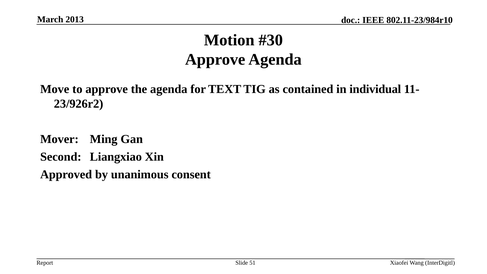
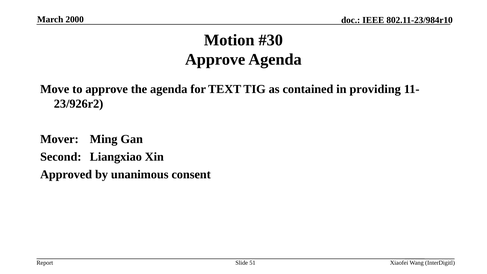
2013: 2013 -> 2000
individual: individual -> providing
